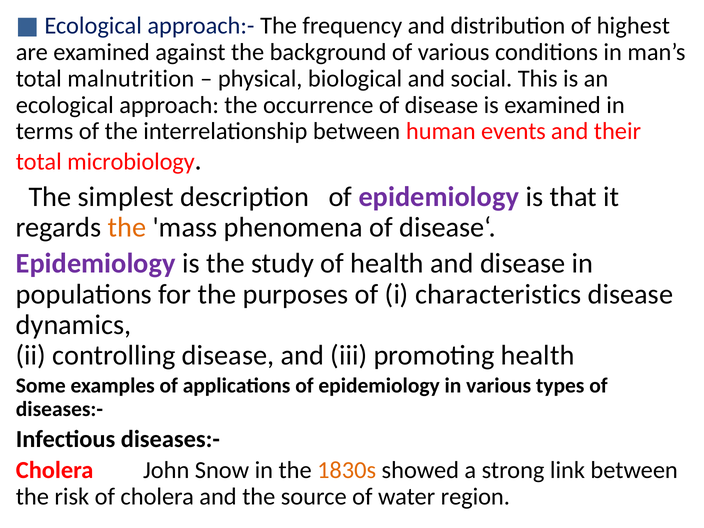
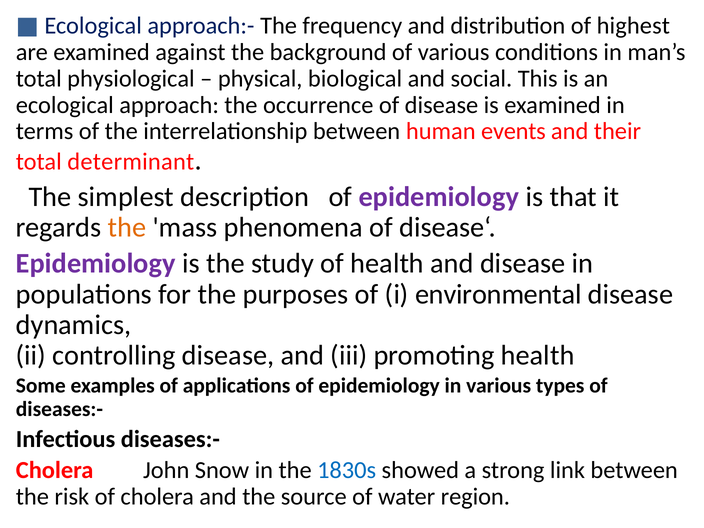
malnutrition: malnutrition -> physiological
microbiology: microbiology -> determinant
characteristics: characteristics -> environmental
1830s colour: orange -> blue
